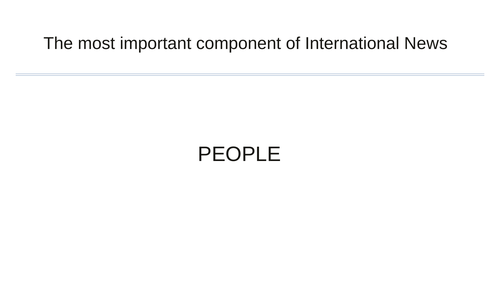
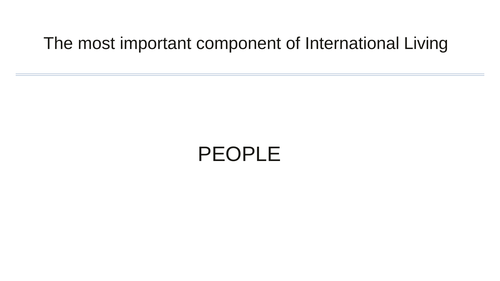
News: News -> Living
